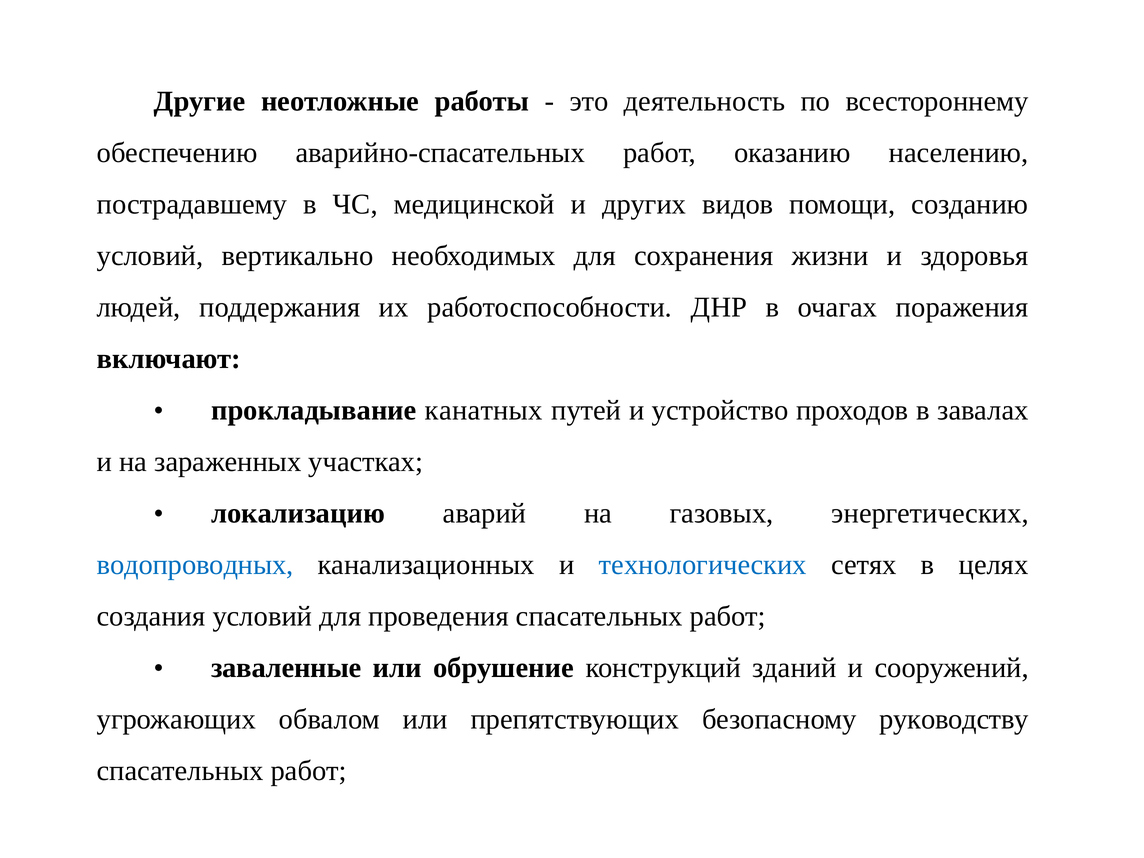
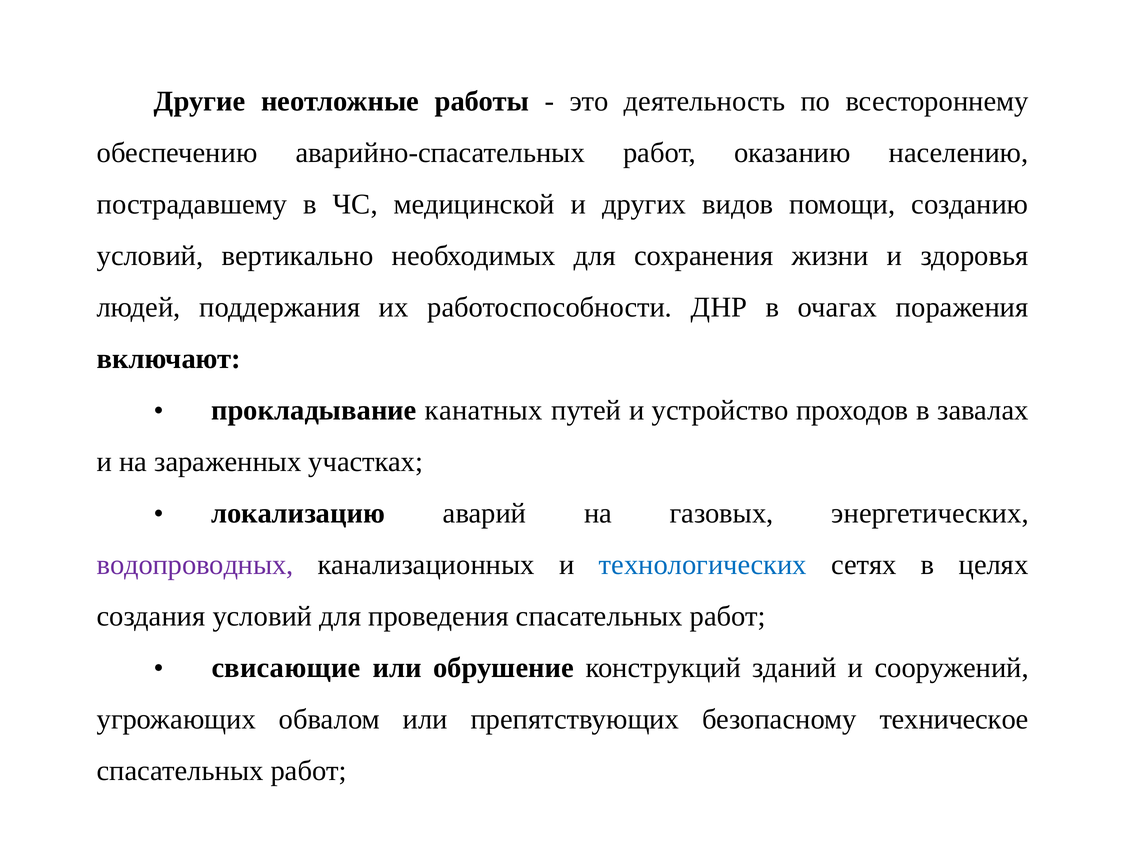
водопроводных colour: blue -> purple
заваленные: заваленные -> свисающие
руководству: руководству -> техническое
